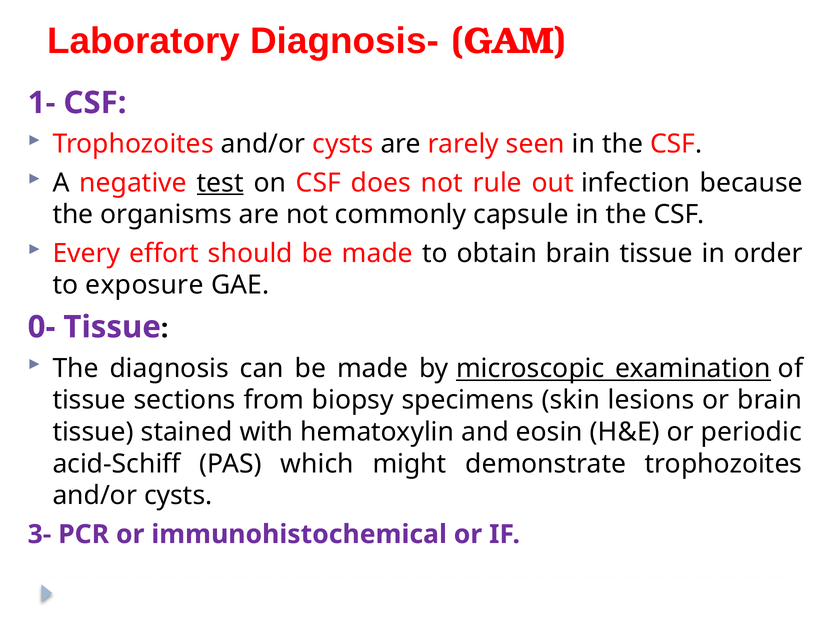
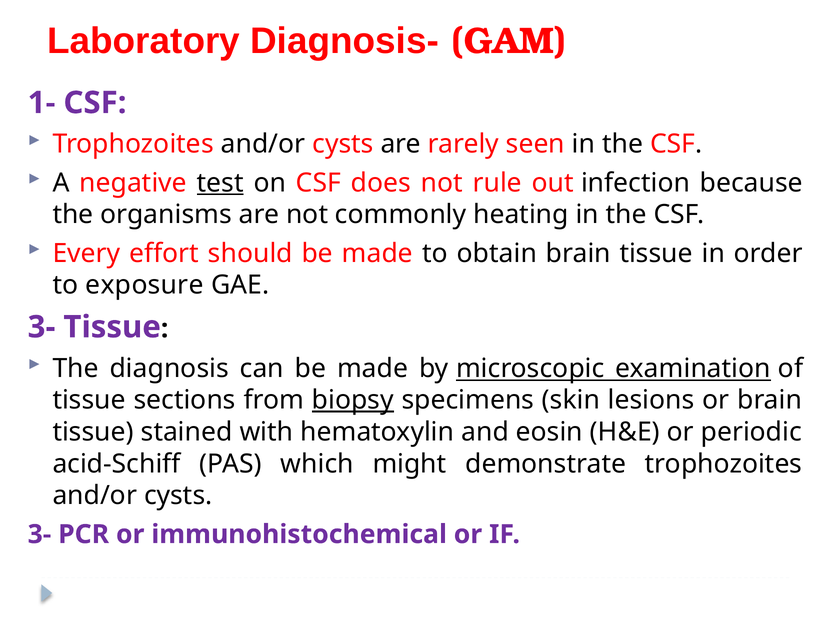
capsule: capsule -> heating
0- at (42, 327): 0- -> 3-
biopsy underline: none -> present
